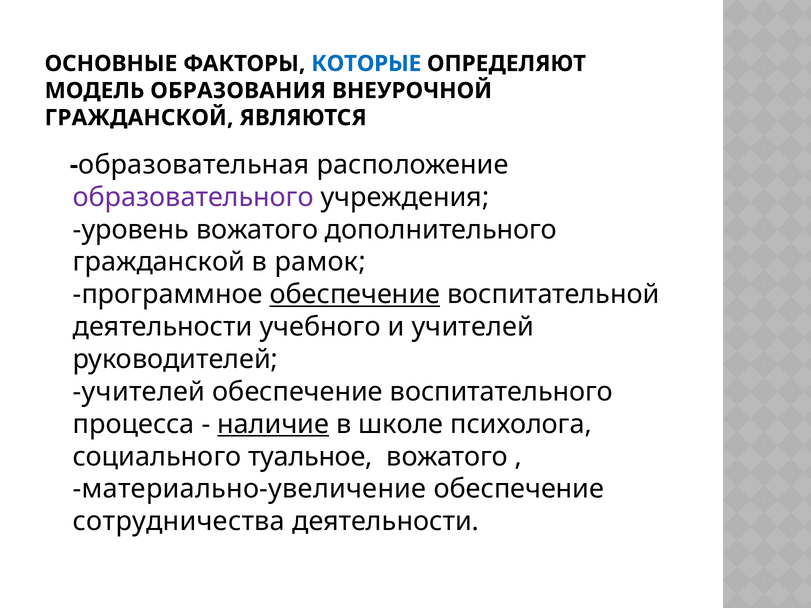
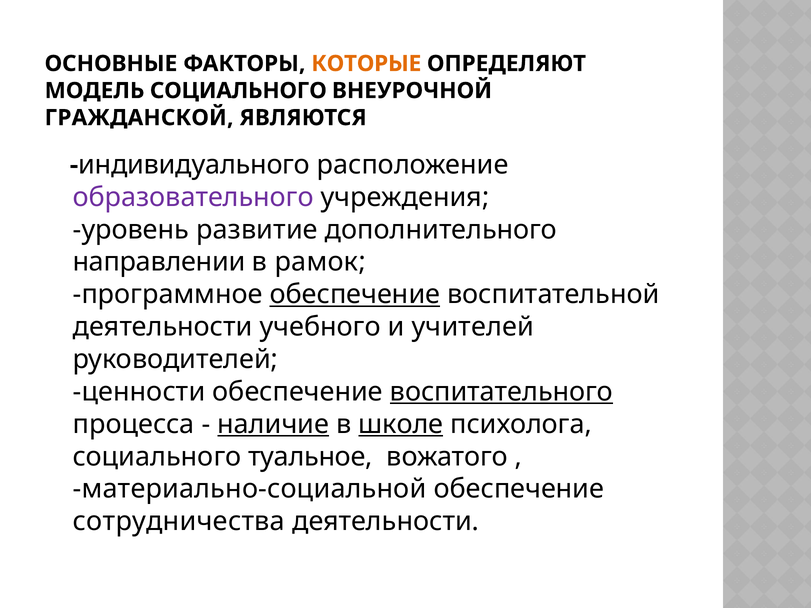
КОТОРЫЕ colour: blue -> orange
МОДЕЛЬ ОБРАЗОВАНИЯ: ОБРАЗОВАНИЯ -> СОЦИАЛЬНОГО
образовательная: образовательная -> индивидуального
уровень вожатого: вожатого -> развитие
гражданской at (159, 262): гражданской -> направлении
учителей at (139, 392): учителей -> ценности
воспитательного underline: none -> present
школе underline: none -> present
материально-увеличение: материально-увеличение -> материально-социальной
